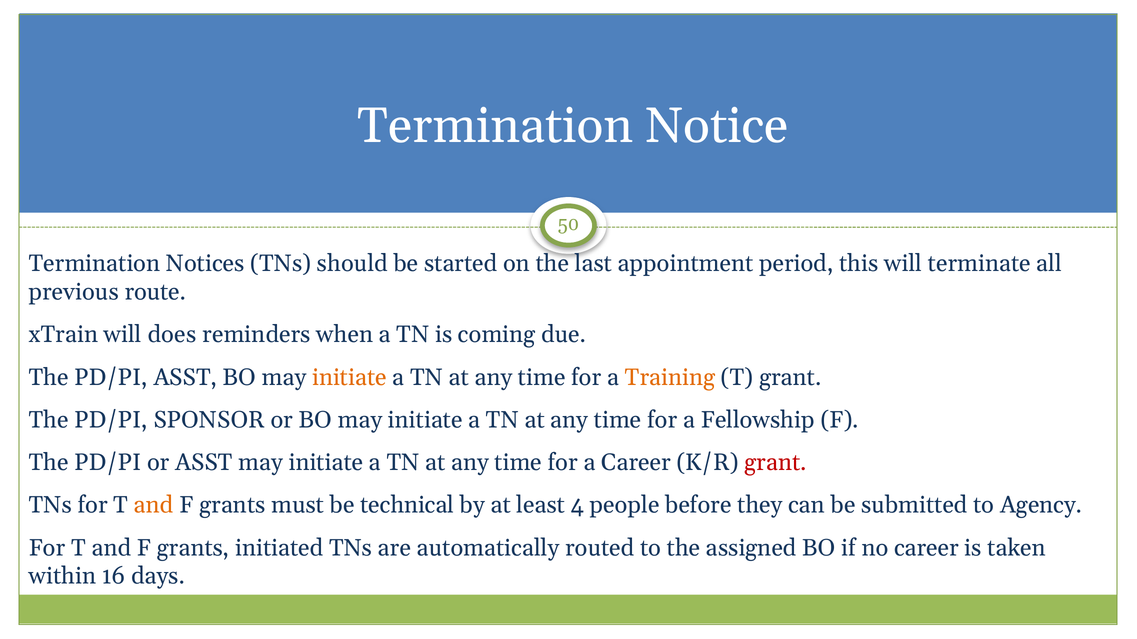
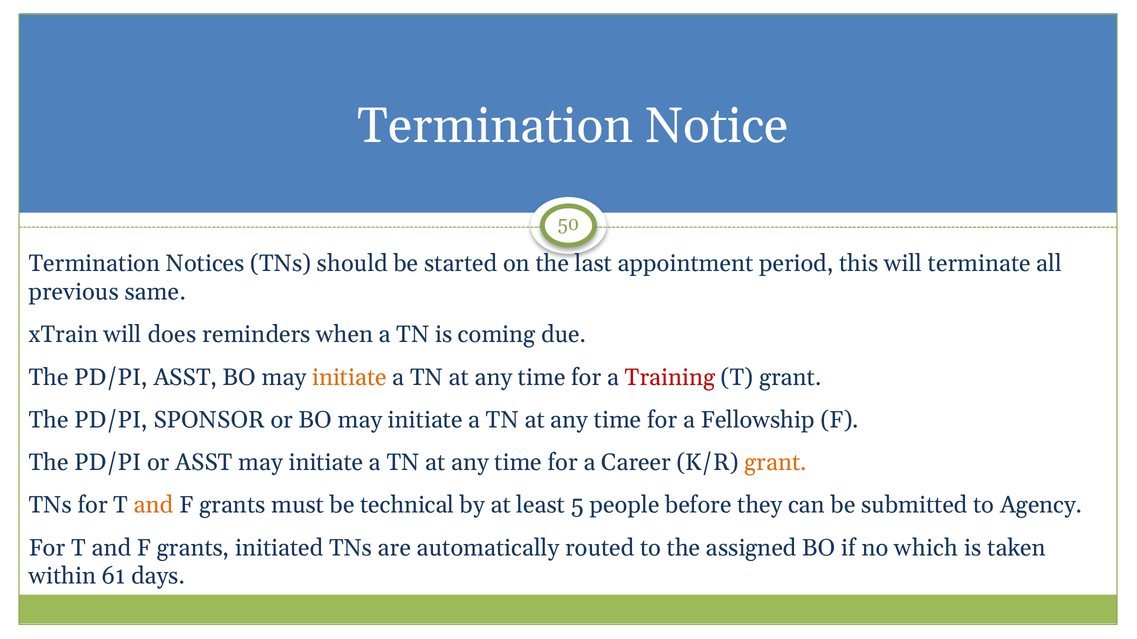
route: route -> same
Training colour: orange -> red
grant at (775, 463) colour: red -> orange
4: 4 -> 5
no career: career -> which
16: 16 -> 61
